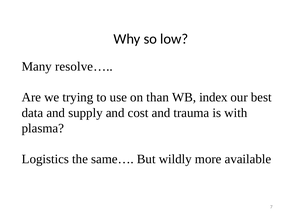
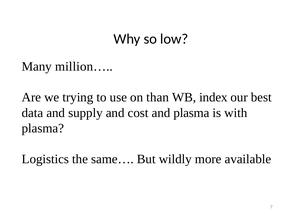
resolve…: resolve… -> million…
and trauma: trauma -> plasma
